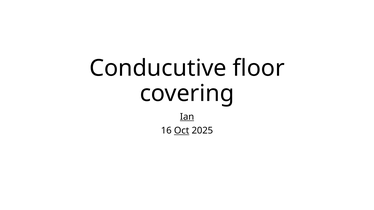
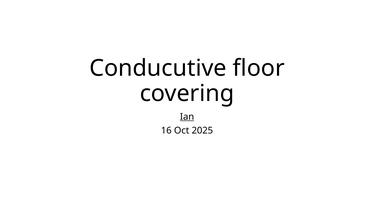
Oct underline: present -> none
